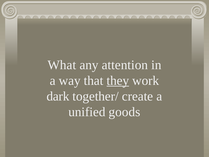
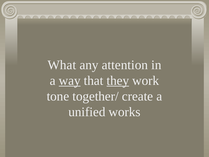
way underline: none -> present
dark: dark -> tone
goods: goods -> works
